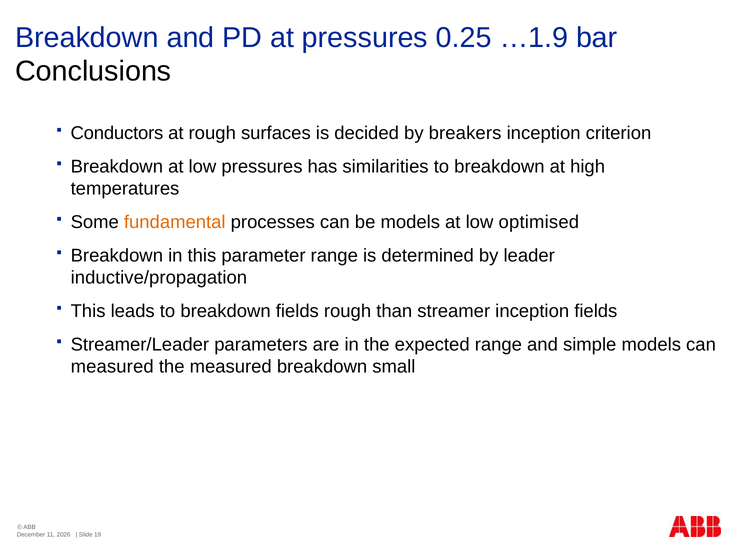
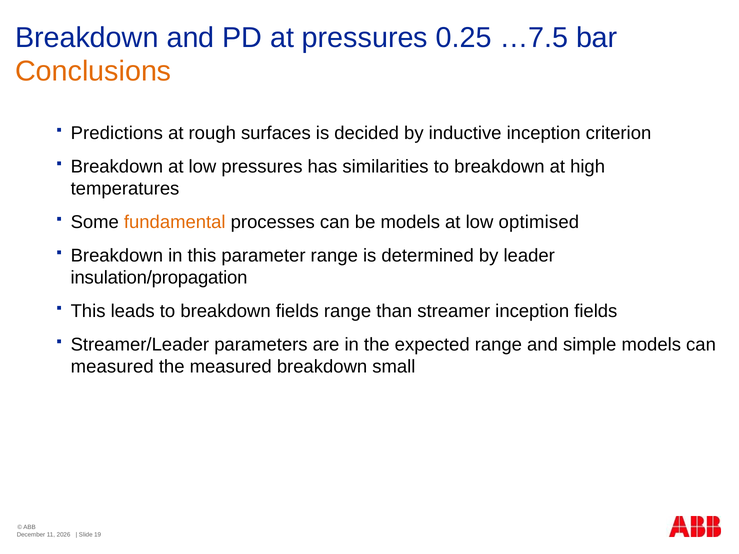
…1.9: …1.9 -> …7.5
Conclusions colour: black -> orange
Conductors: Conductors -> Predictions
breakers: breakers -> inductive
inductive/propagation: inductive/propagation -> insulation/propagation
fields rough: rough -> range
